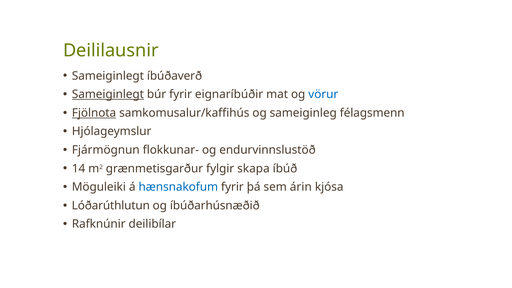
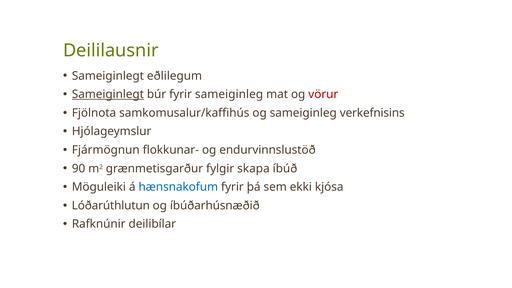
íbúðaverð: íbúðaverð -> eðlilegum
fyrir eignaríbúðir: eignaríbúðir -> sameiginleg
vörur colour: blue -> red
Fjölnota underline: present -> none
félagsmenn: félagsmenn -> verkefnisins
14: 14 -> 90
árin: árin -> ekki
